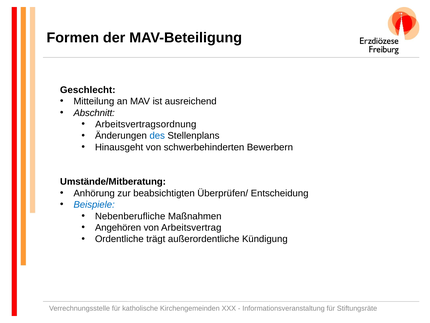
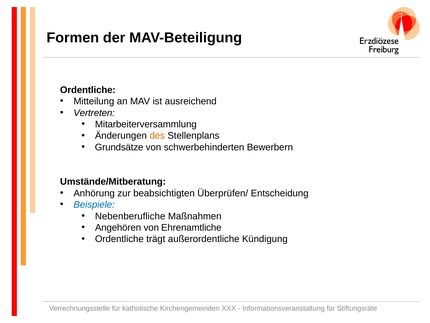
Geschlecht at (88, 90): Geschlecht -> Ordentliche
Abschnitt: Abschnitt -> Vertreten
Arbeitsvertragsordnung: Arbeitsvertragsordnung -> Mitarbeiterversammlung
des colour: blue -> orange
Hinausgeht: Hinausgeht -> Grundsätze
Arbeitsvertrag: Arbeitsvertrag -> Ehrenamtliche
